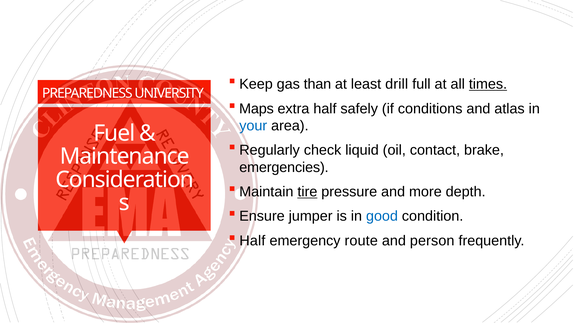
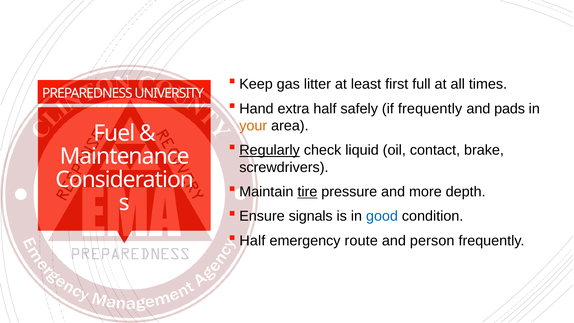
than: than -> litter
drill: drill -> first
times underline: present -> none
Maps: Maps -> Hand
if conditions: conditions -> frequently
atlas: atlas -> pads
your colour: blue -> orange
Regularly underline: none -> present
emergencies: emergencies -> screwdrivers
jumper: jumper -> signals
